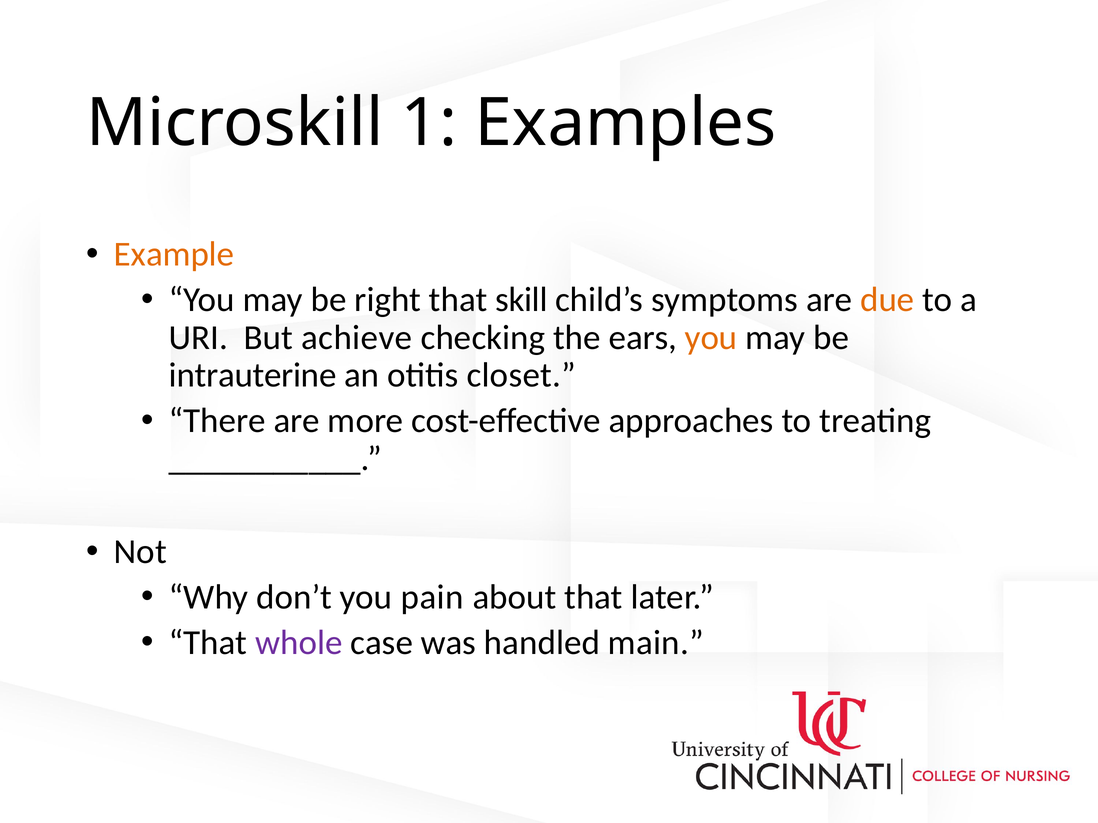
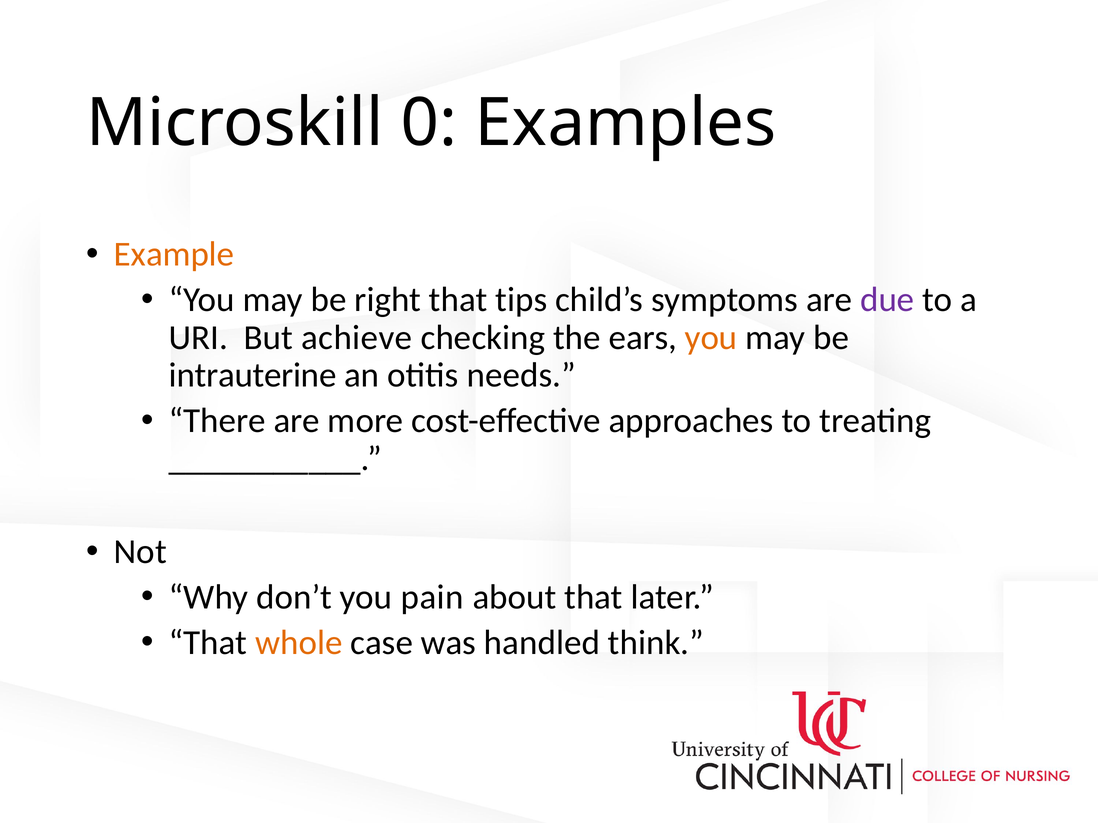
1: 1 -> 0
skill: skill -> tips
due colour: orange -> purple
closet: closet -> needs
whole colour: purple -> orange
main: main -> think
